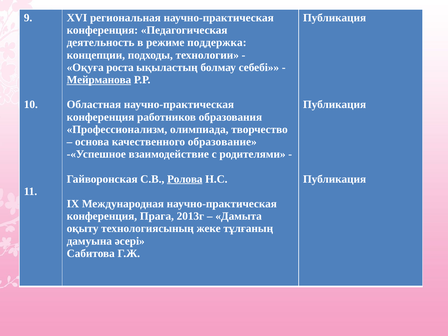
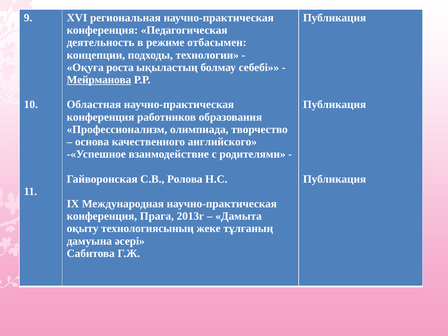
поддержка: поддержка -> отбасымен
образование: образование -> английского
Ролова underline: present -> none
